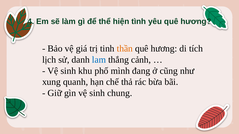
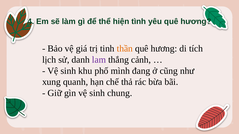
lam colour: blue -> purple
